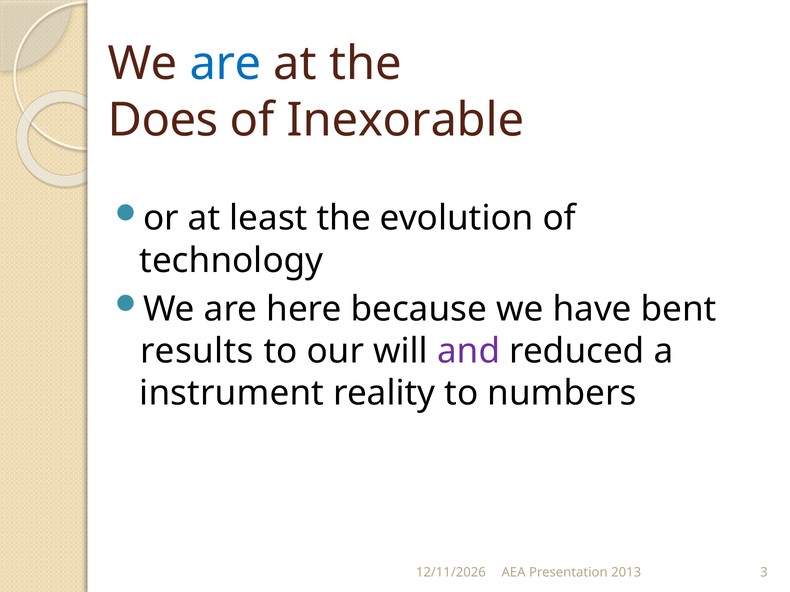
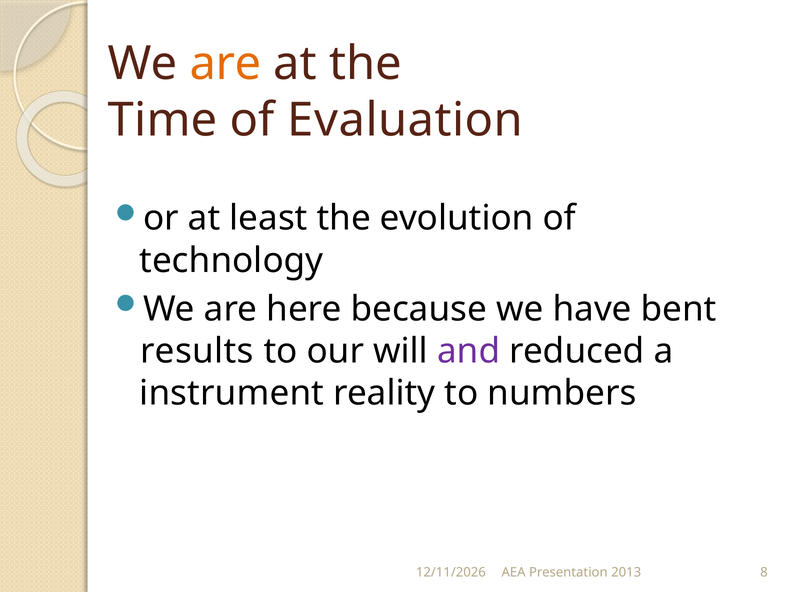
are at (226, 64) colour: blue -> orange
Does: Does -> Time
Inexorable: Inexorable -> Evaluation
3: 3 -> 8
